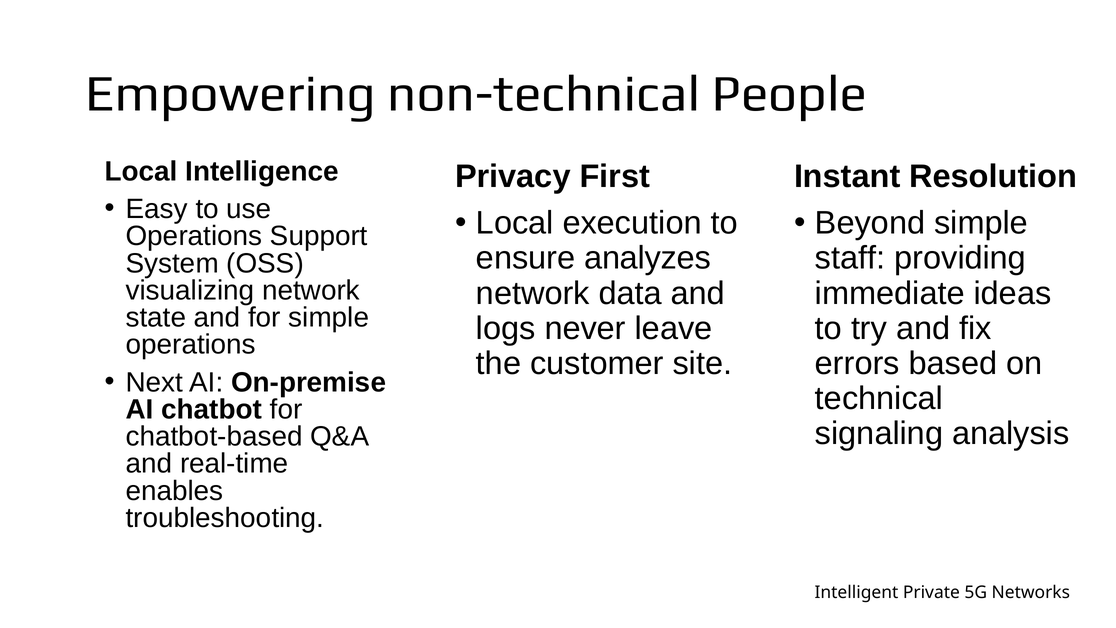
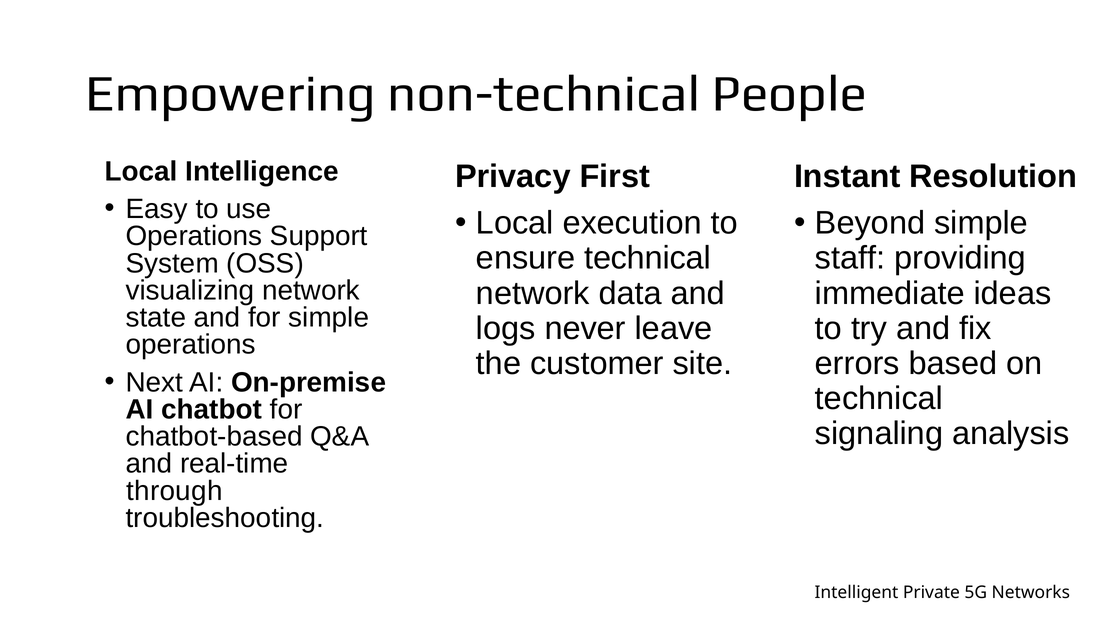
ensure analyzes: analyzes -> technical
enables: enables -> through
